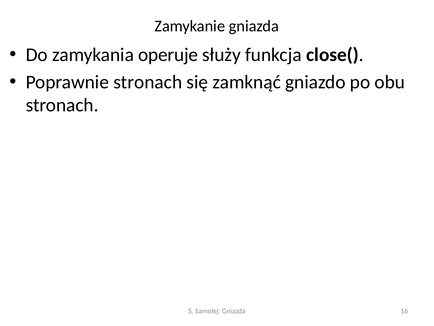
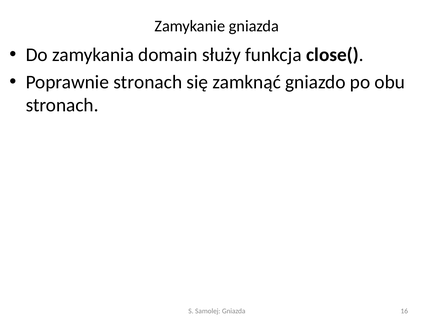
operuje: operuje -> domain
